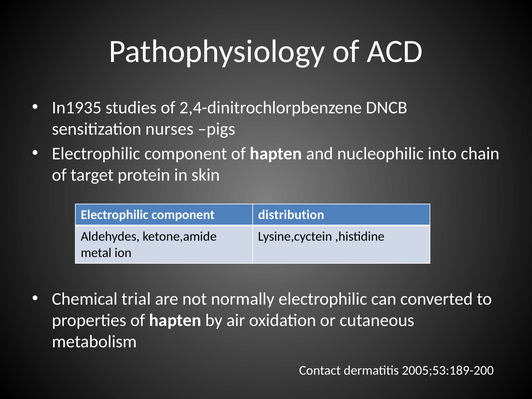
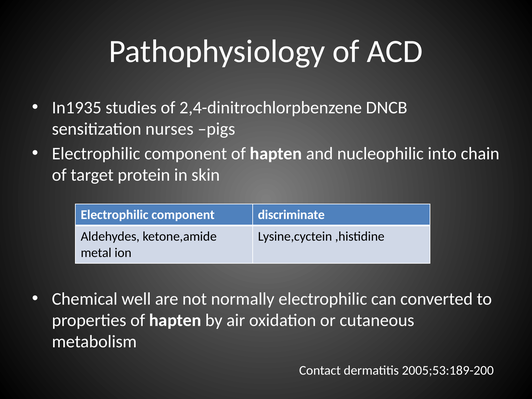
distribution: distribution -> discriminate
trial: trial -> well
